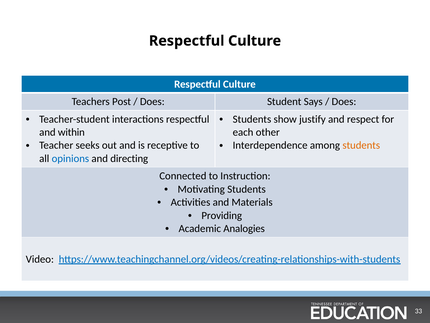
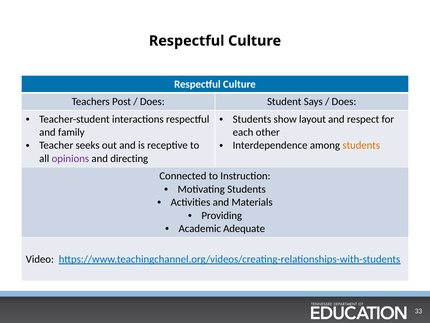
justify: justify -> layout
within: within -> family
opinions colour: blue -> purple
Analogies: Analogies -> Adequate
